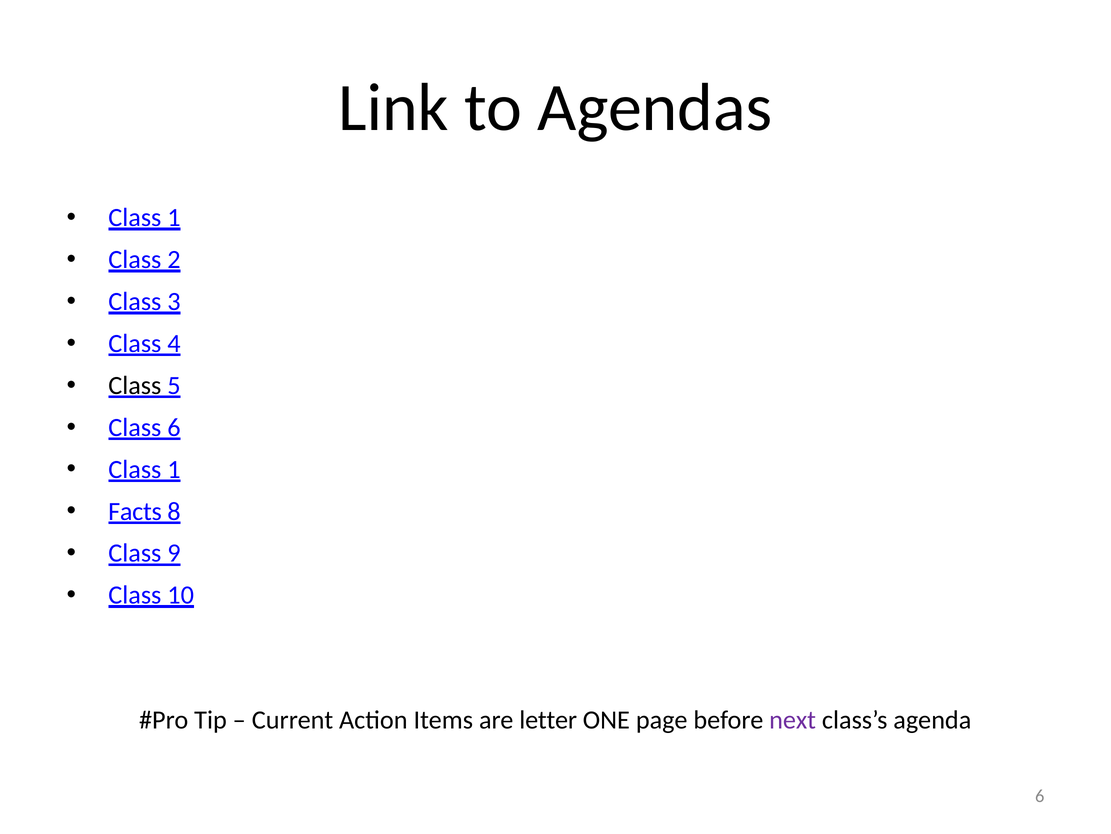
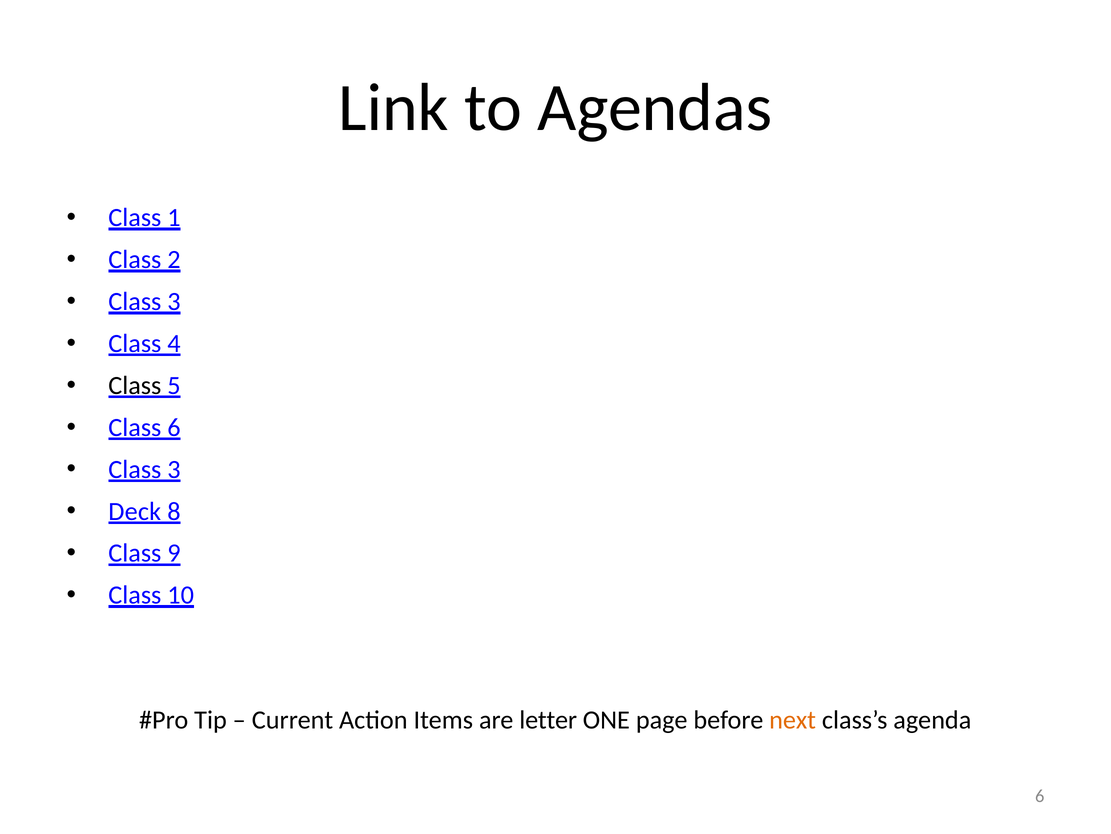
1 at (174, 469): 1 -> 3
Facts: Facts -> Deck
next colour: purple -> orange
